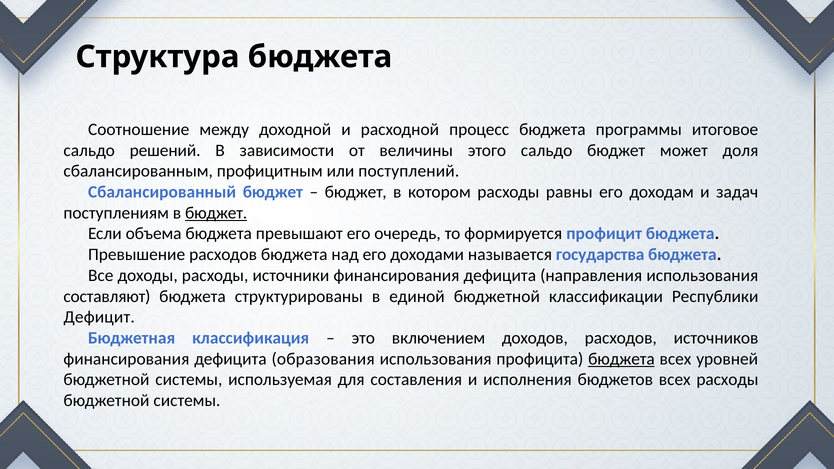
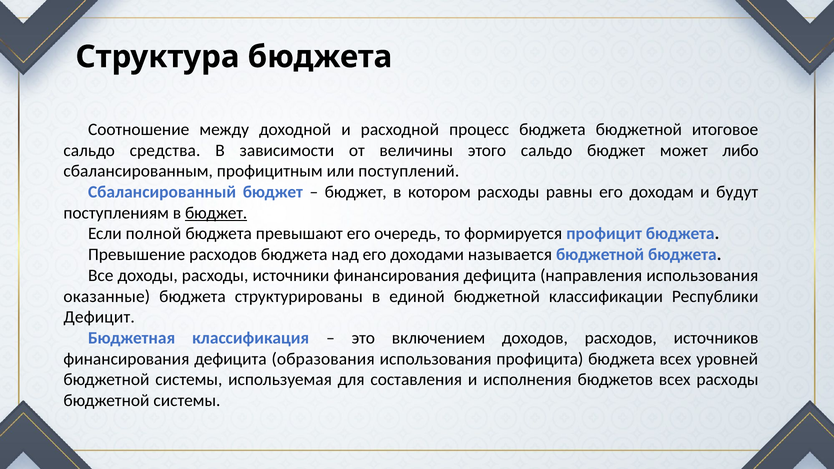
бюджета программы: программы -> бюджетной
решений: решений -> средства
доля: доля -> либо
задач: задач -> будут
объема: объема -> полной
называется государства: государства -> бюджетной
составляют: составляют -> оказанные
бюджета at (621, 359) underline: present -> none
